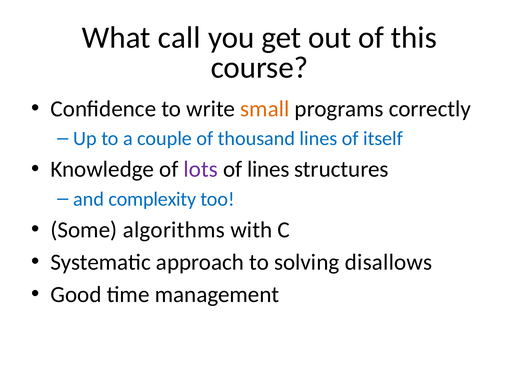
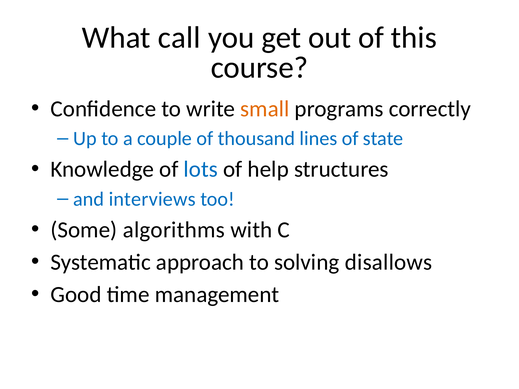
itself: itself -> state
lots colour: purple -> blue
of lines: lines -> help
complexity: complexity -> interviews
